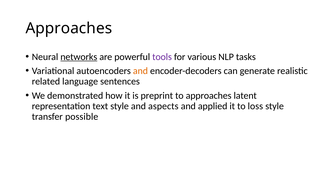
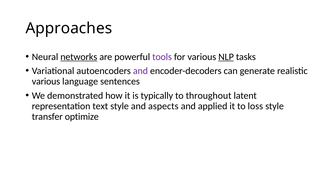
NLP underline: none -> present
and at (140, 71) colour: orange -> purple
related at (46, 81): related -> various
preprint: preprint -> typically
to approaches: approaches -> throughout
possible: possible -> optimize
